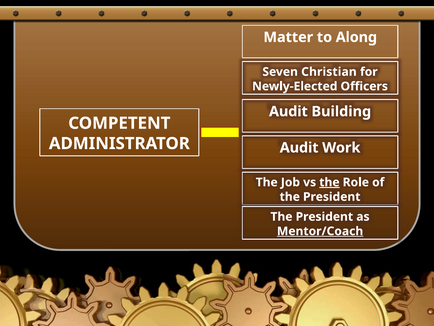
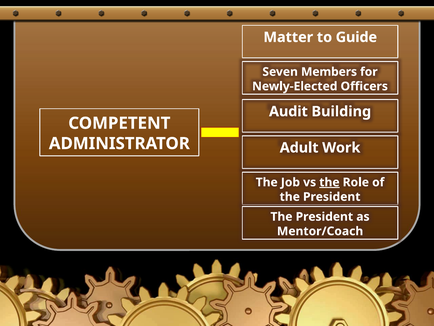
Along: Along -> Guide
Christian: Christian -> Members
Audit at (299, 148): Audit -> Adult
Mentor/Coach underline: present -> none
